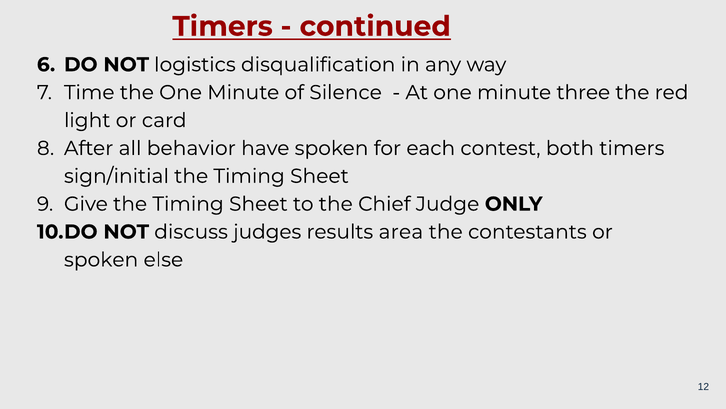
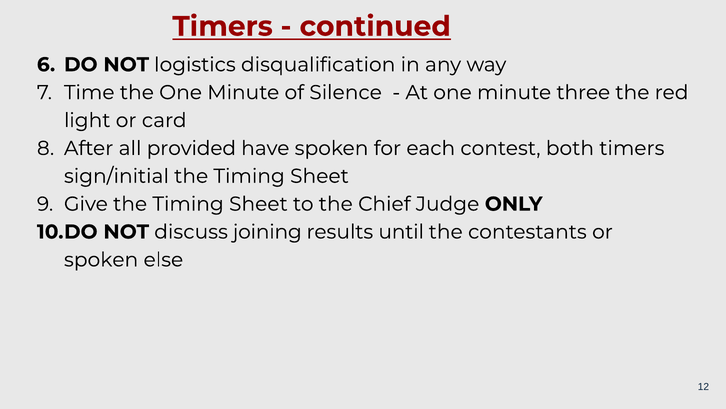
behavior: behavior -> provided
judges: judges -> joining
area: area -> until
